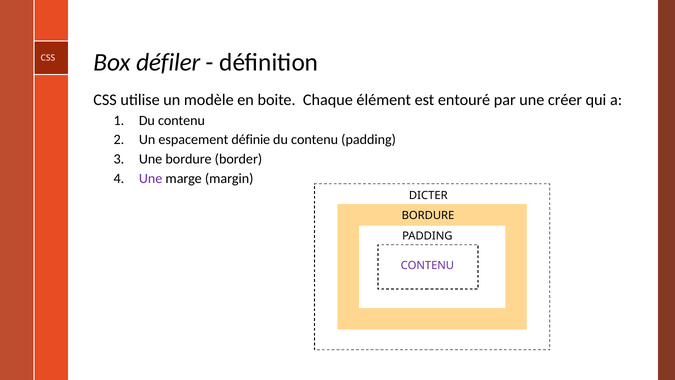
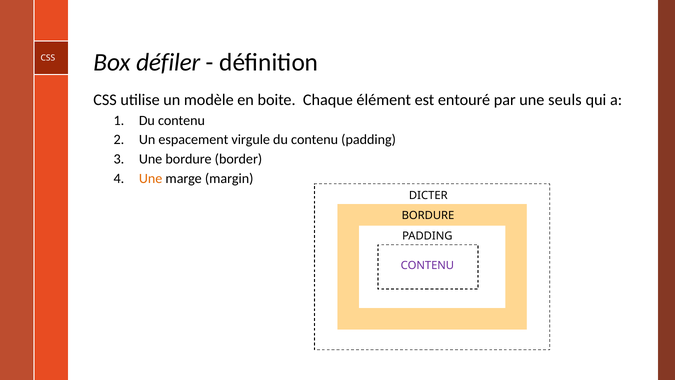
créer: créer -> seuls
définie: définie -> virgule
Une at (151, 179) colour: purple -> orange
